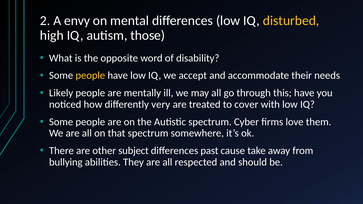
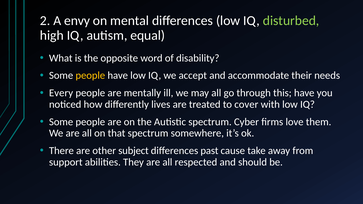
disturbed colour: yellow -> light green
those: those -> equal
Likely: Likely -> Every
very: very -> lives
bullying: bullying -> support
